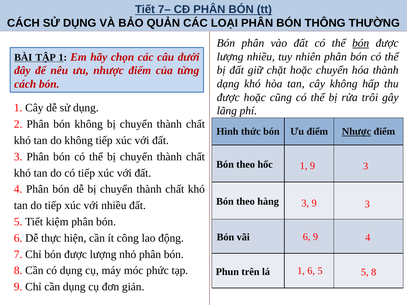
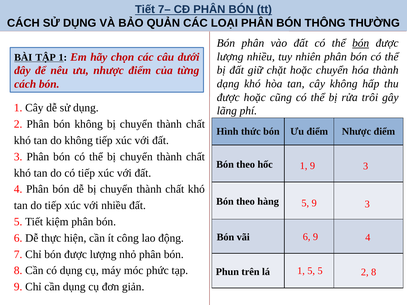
Nhược at (357, 132) underline: present -> none
3 at (305, 203): 3 -> 5
1 6: 6 -> 5
5 5: 5 -> 2
